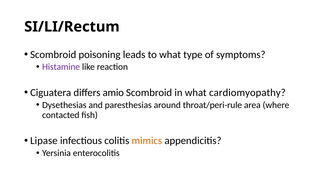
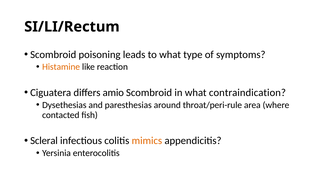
Histamine colour: purple -> orange
cardiomyopathy: cardiomyopathy -> contraindication
Lipase: Lipase -> Scleral
